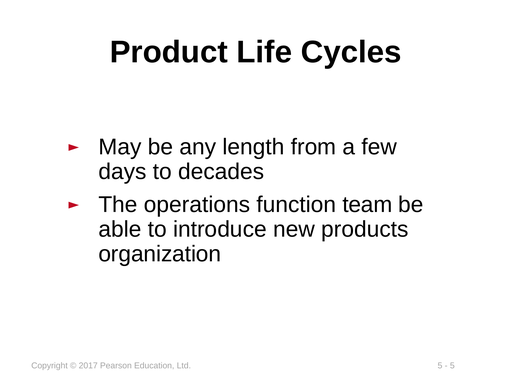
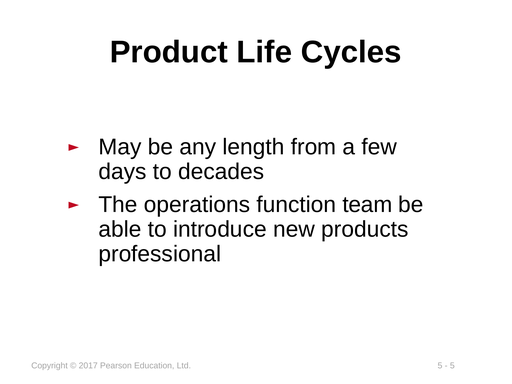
organization: organization -> professional
